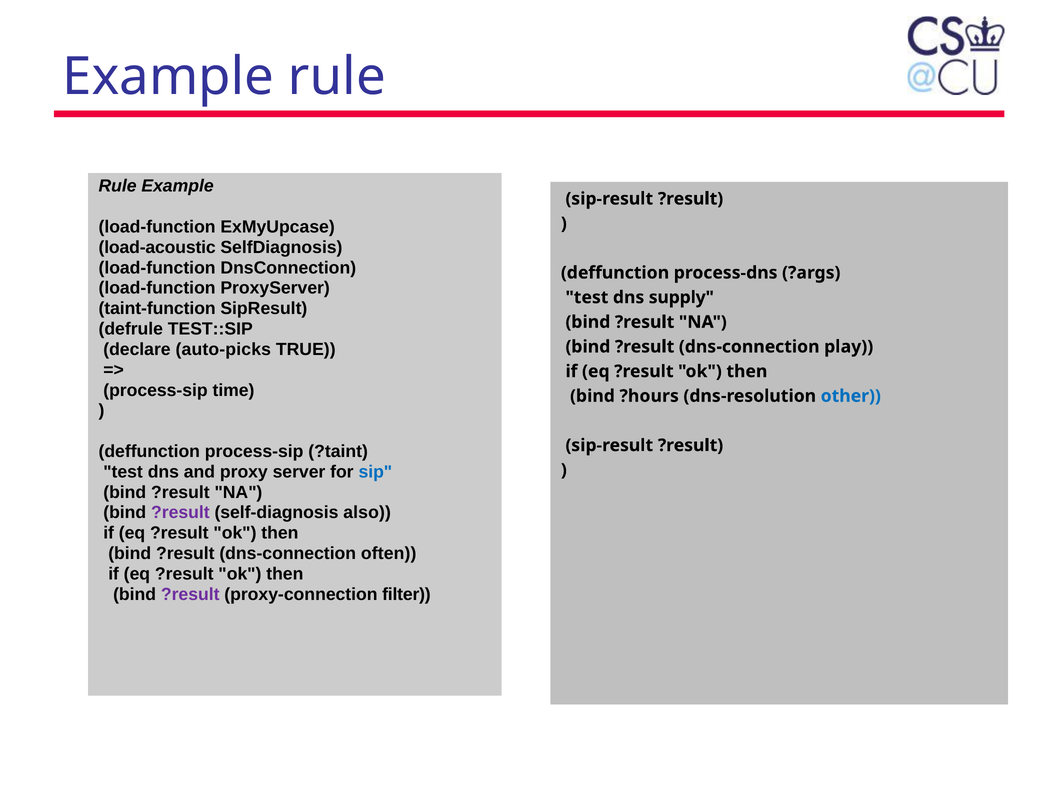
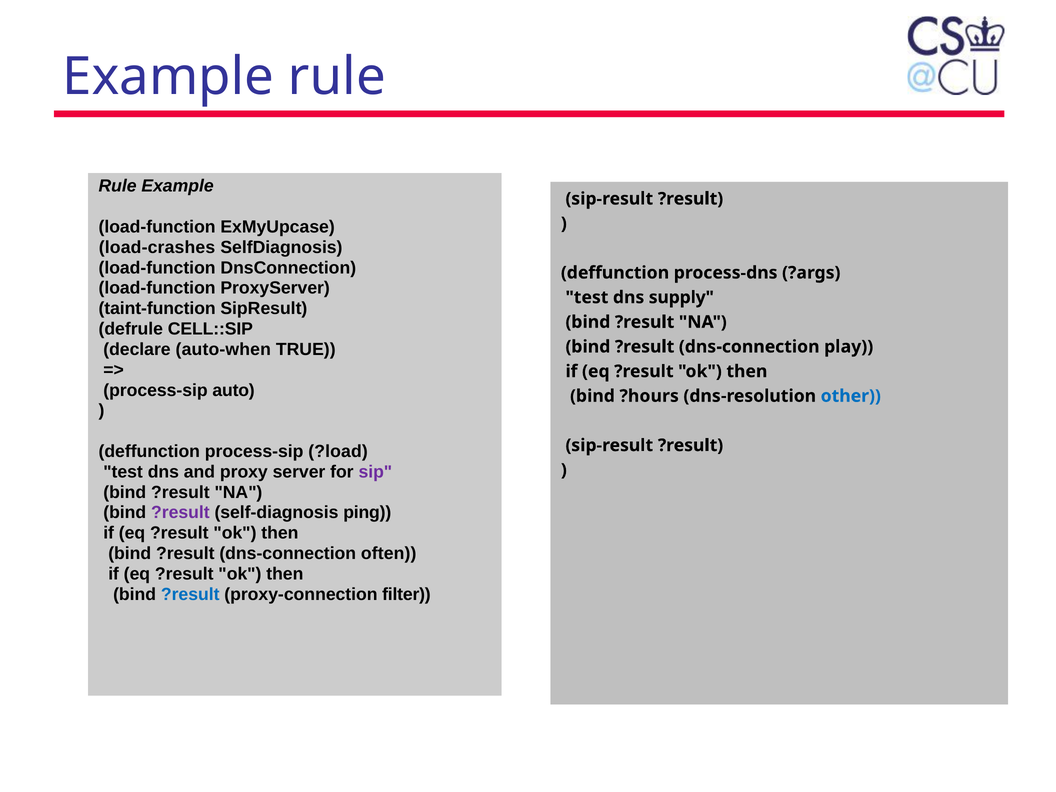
load-acoustic: load-acoustic -> load-crashes
TEST::SIP: TEST::SIP -> CELL::SIP
auto-picks: auto-picks -> auto-when
time: time -> auto
?taint: ?taint -> ?load
sip colour: blue -> purple
also: also -> ping
?result at (190, 594) colour: purple -> blue
